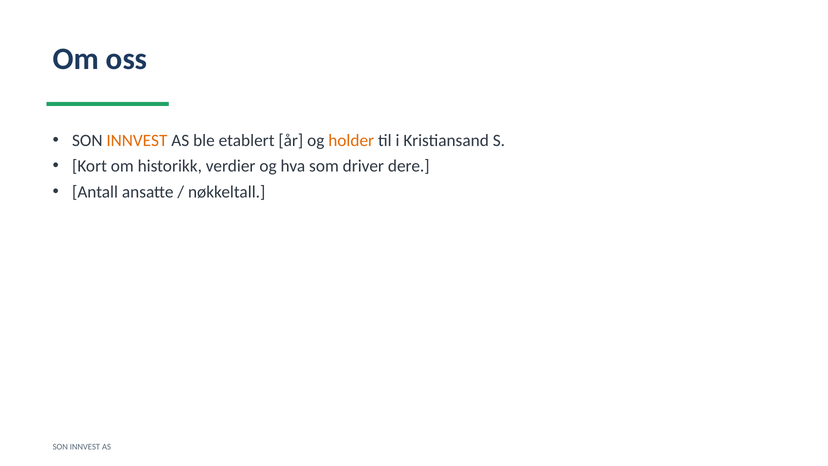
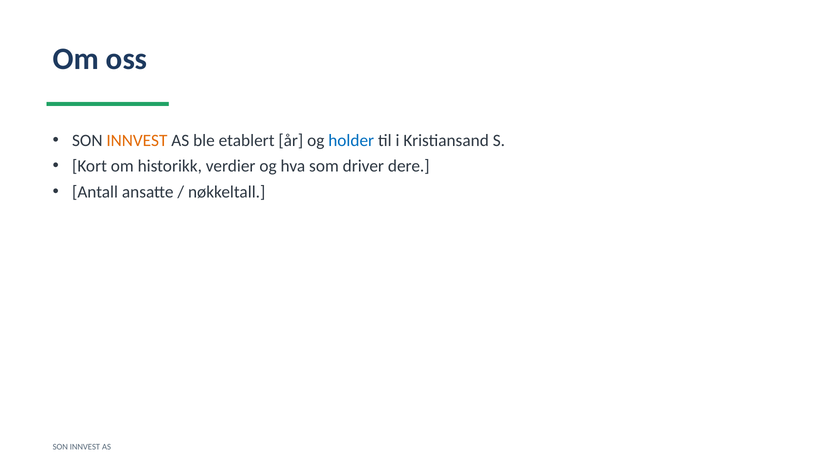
holder colour: orange -> blue
